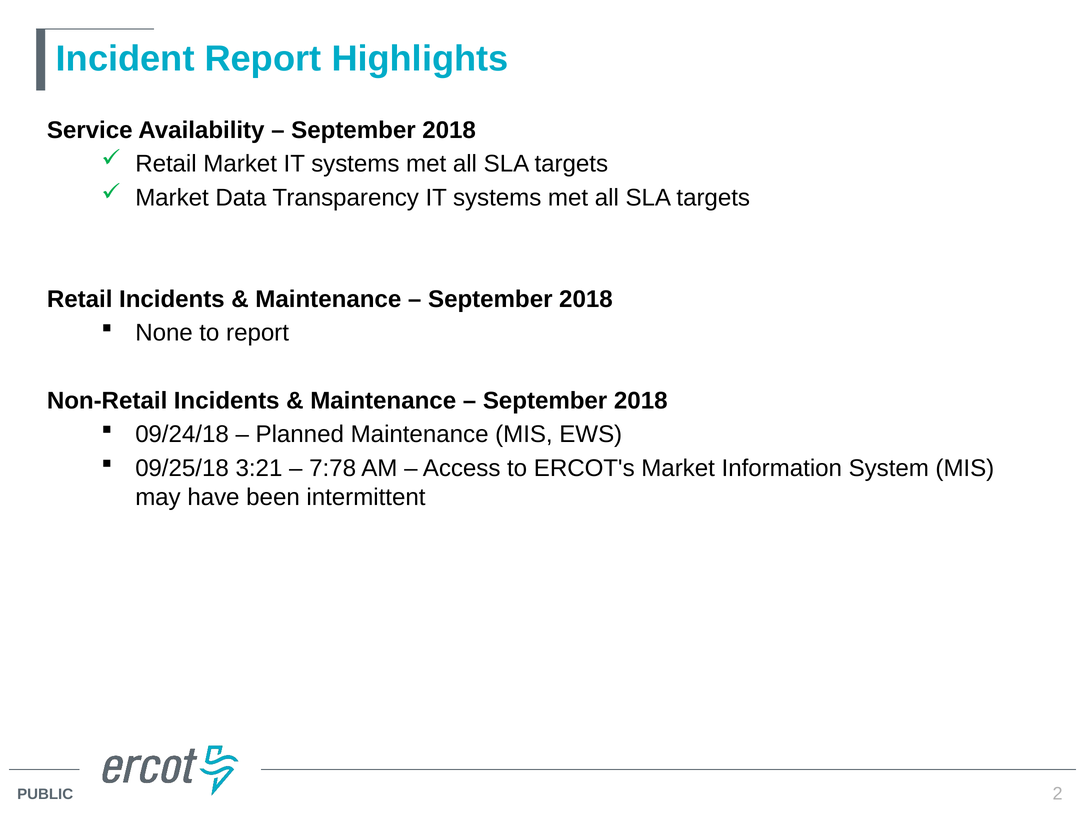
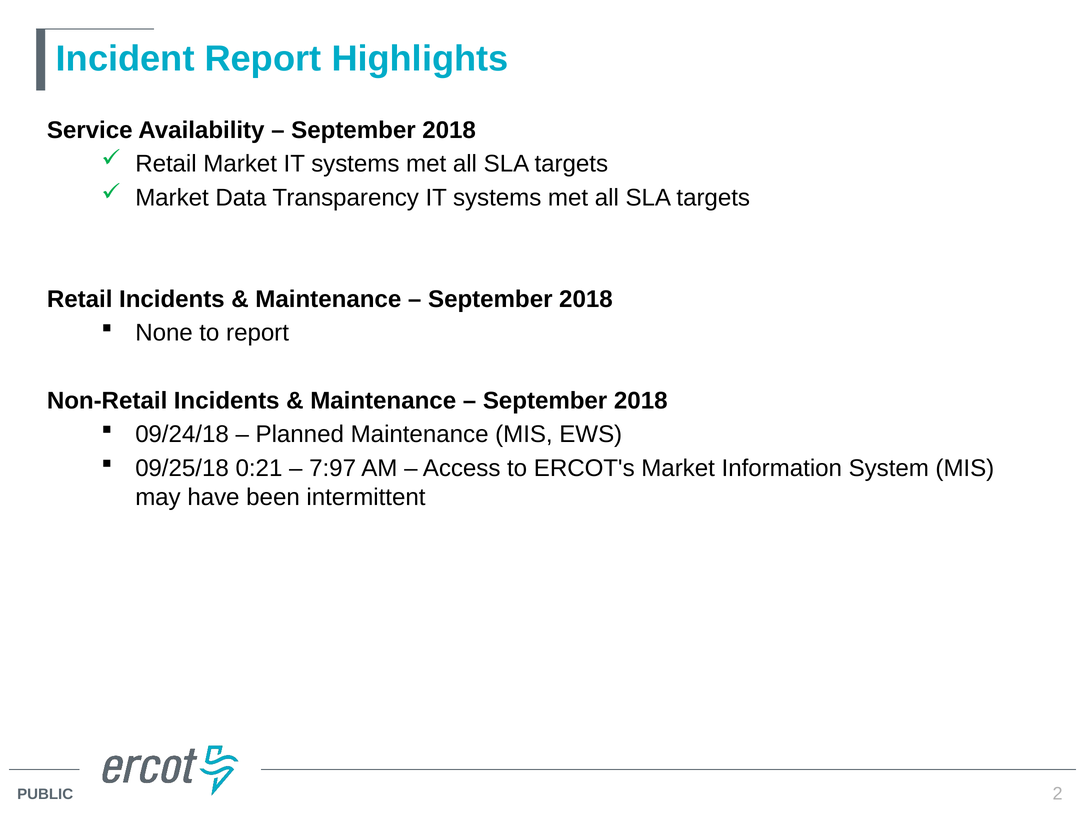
3:21: 3:21 -> 0:21
7:78: 7:78 -> 7:97
